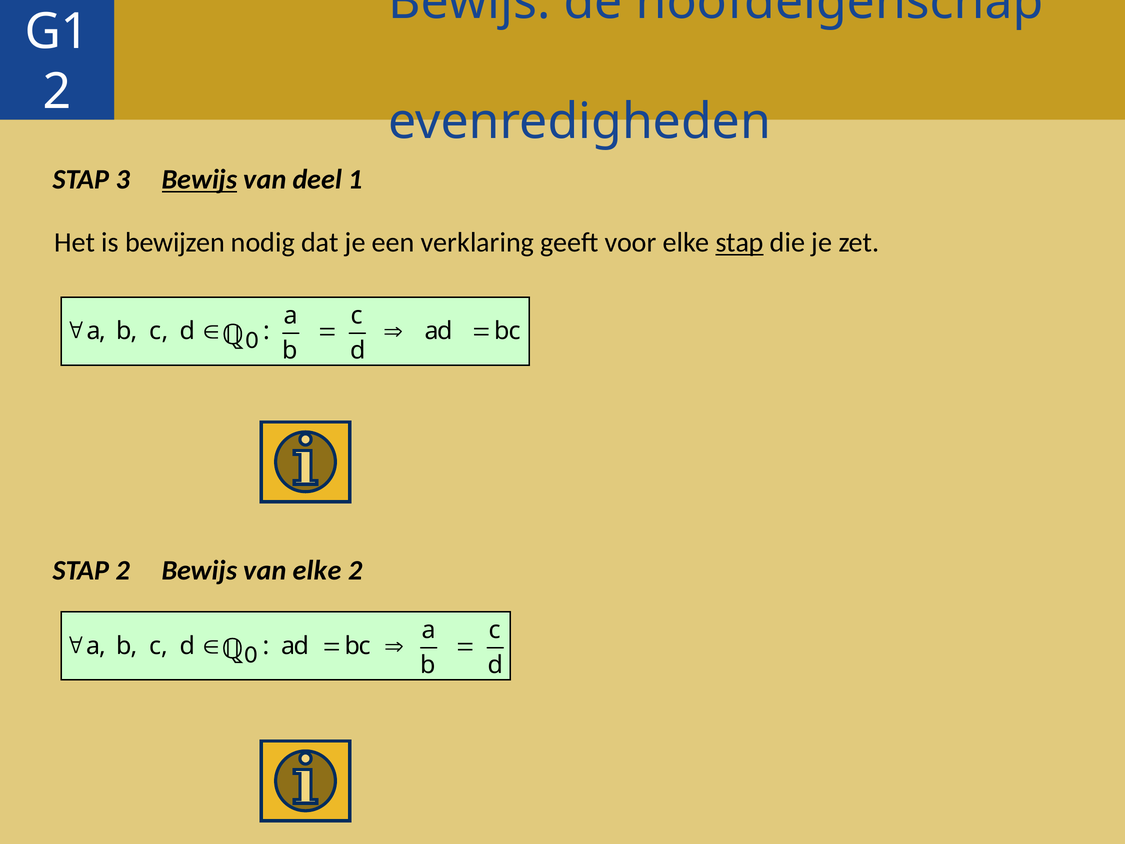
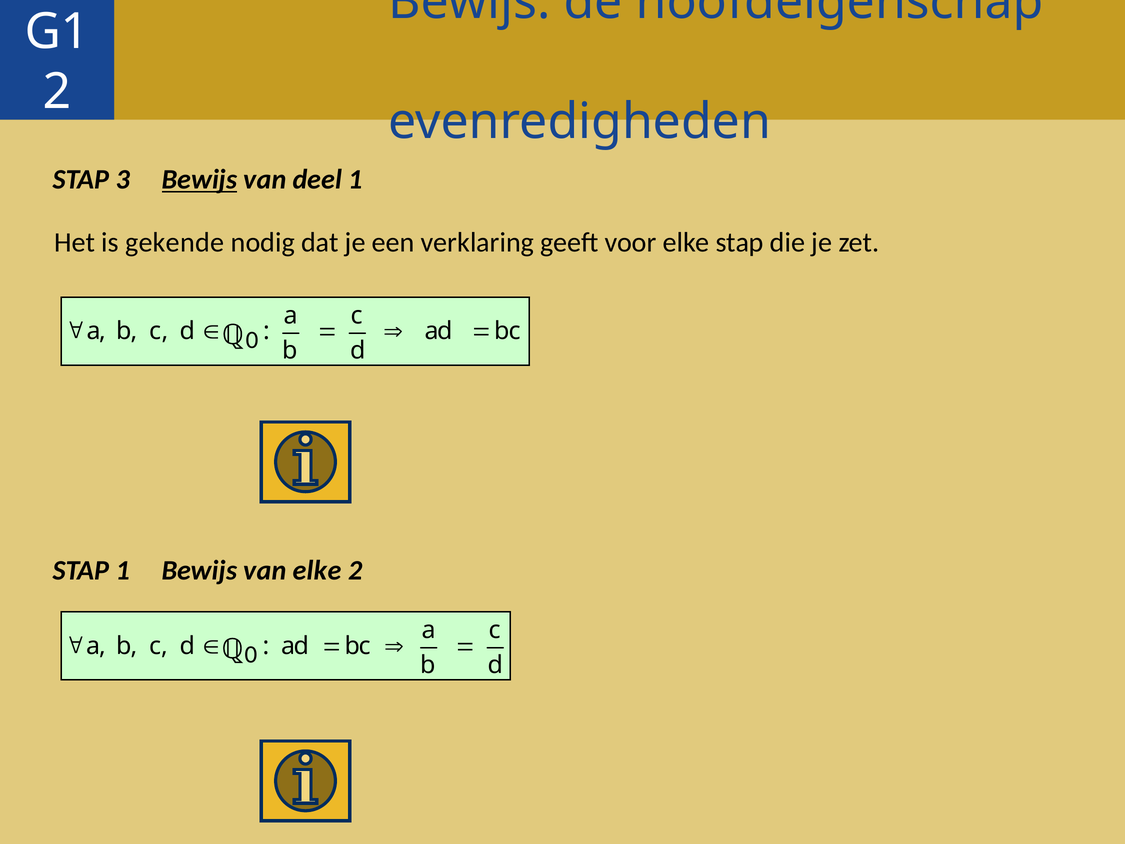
bewijzen: bewijzen -> gekende
stap at (740, 243) underline: present -> none
STAP 2: 2 -> 1
